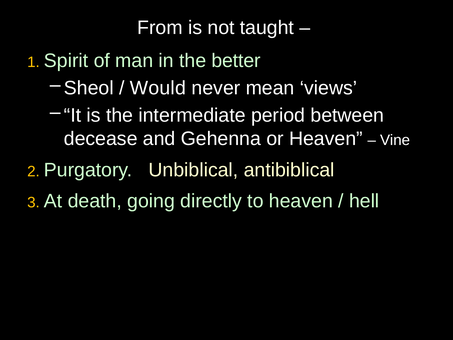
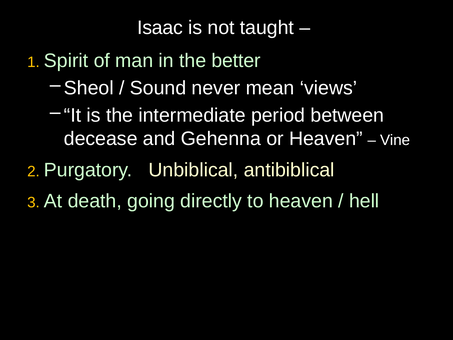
From: From -> Isaac
Would: Would -> Sound
